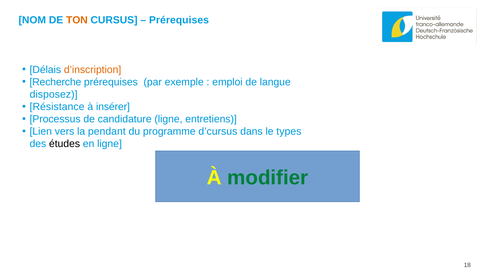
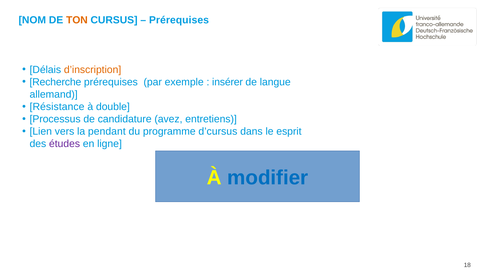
emploi: emploi -> insérer
disposez: disposez -> allemand
insérer: insérer -> double
candidature ligne: ligne -> avez
types: types -> esprit
études colour: black -> purple
modifier colour: green -> blue
